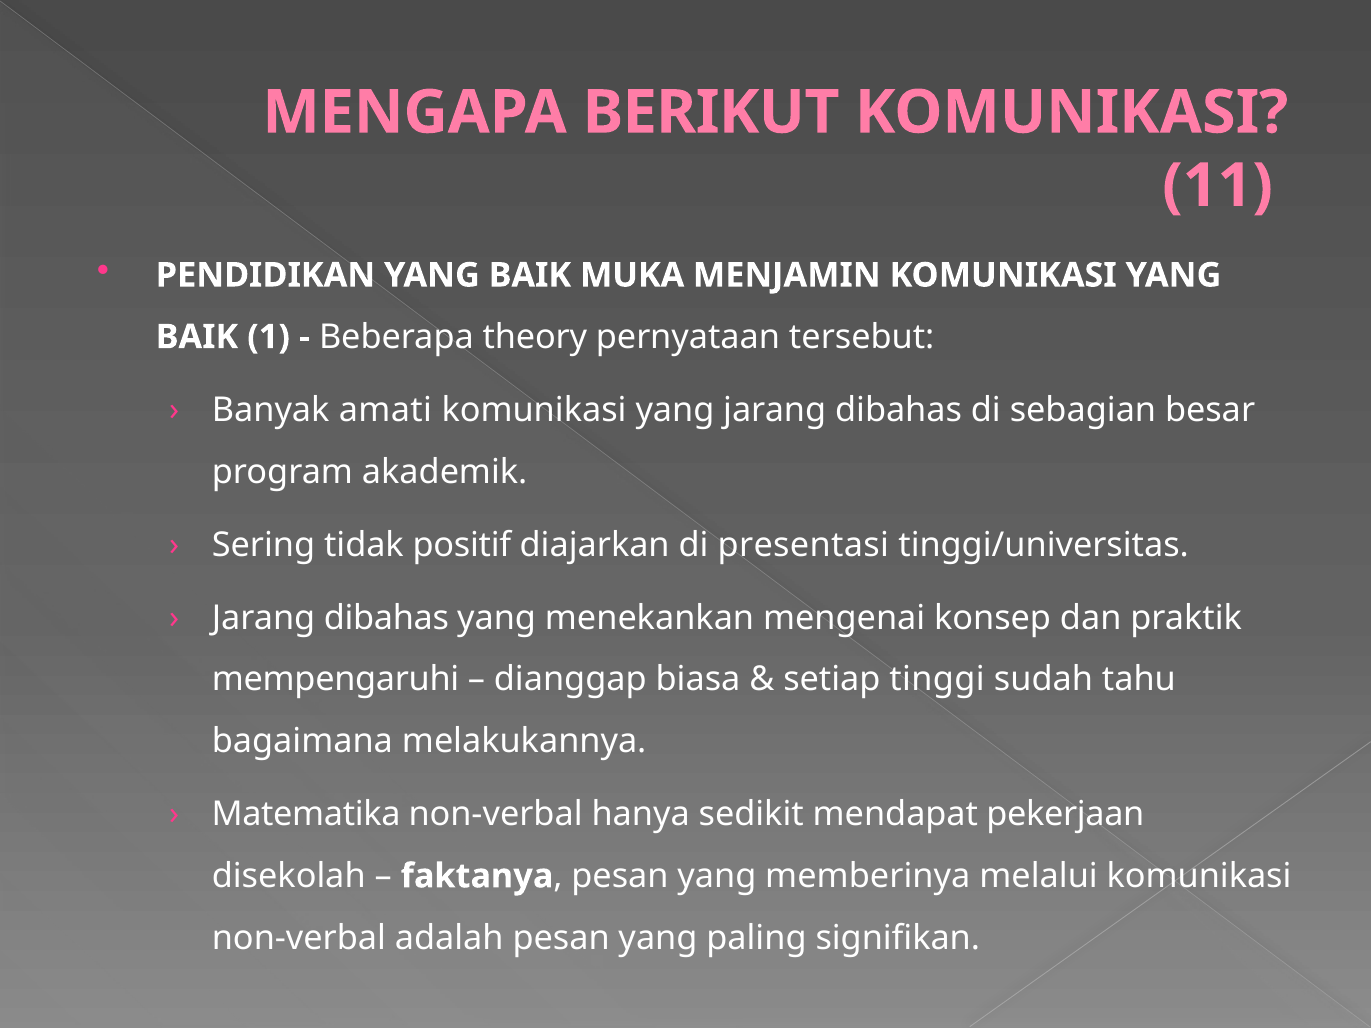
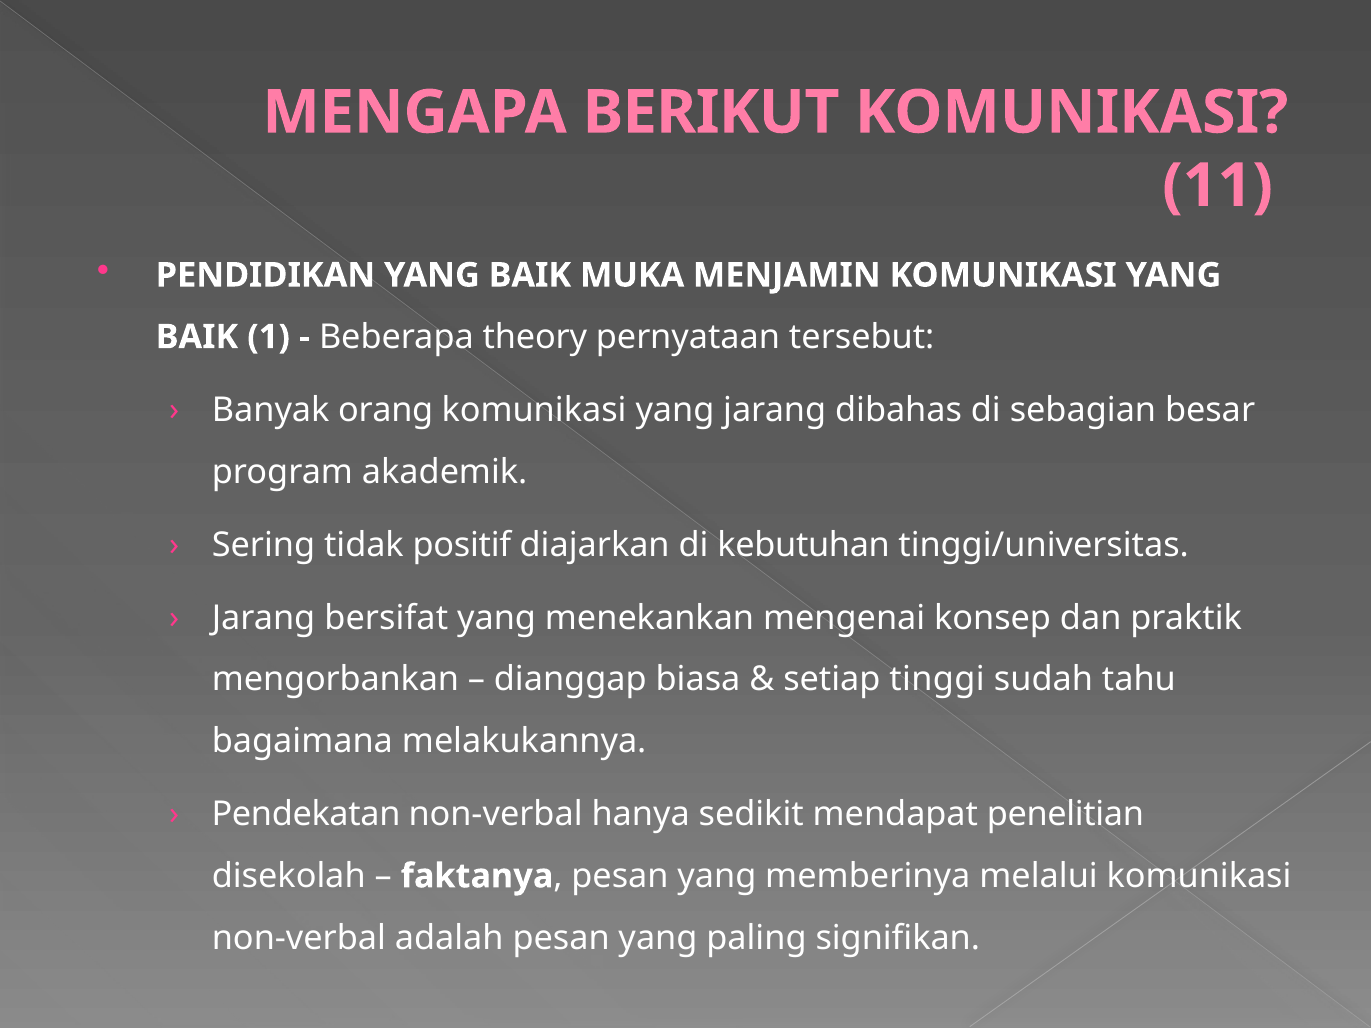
amati: amati -> orang
presentasi: presentasi -> kebutuhan
dibahas at (386, 618): dibahas -> bersifat
mempengaruhi: mempengaruhi -> mengorbankan
Matematika: Matematika -> Pendekatan
pekerjaan: pekerjaan -> penelitian
